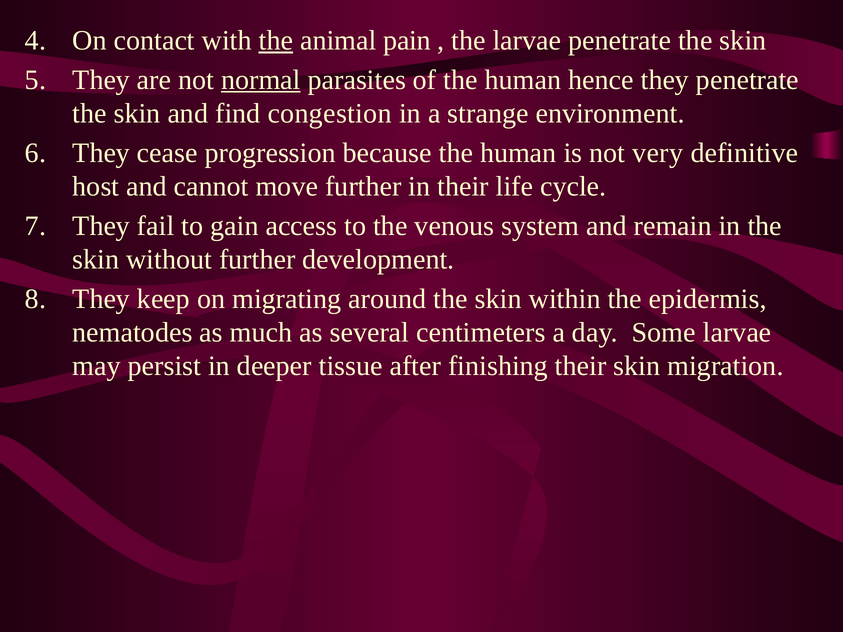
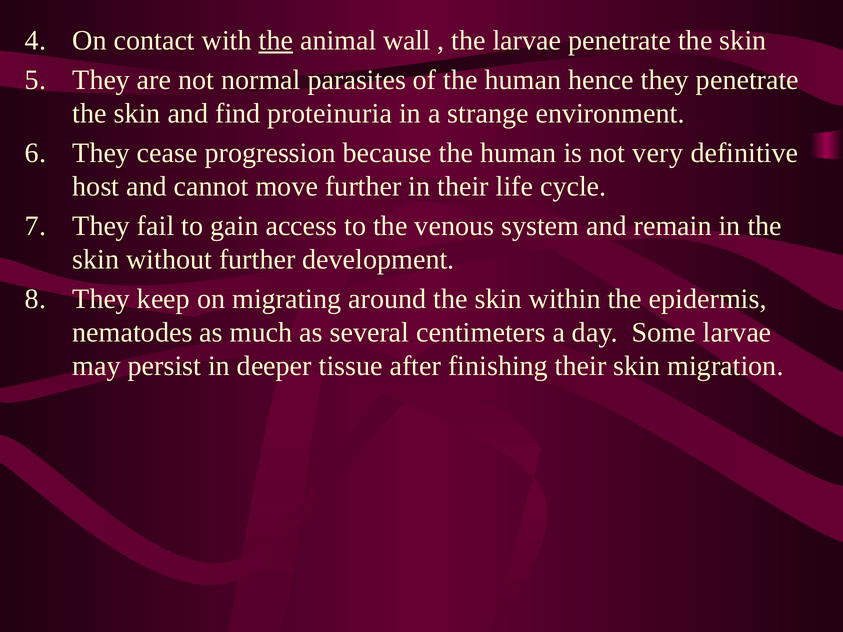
pain: pain -> wall
normal underline: present -> none
congestion: congestion -> proteinuria
